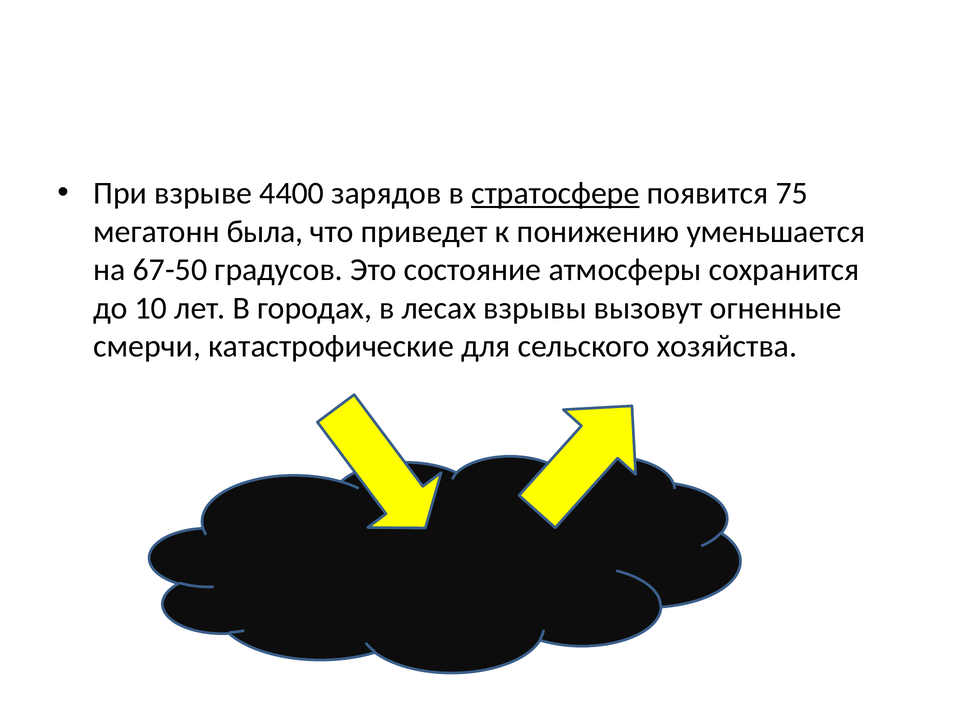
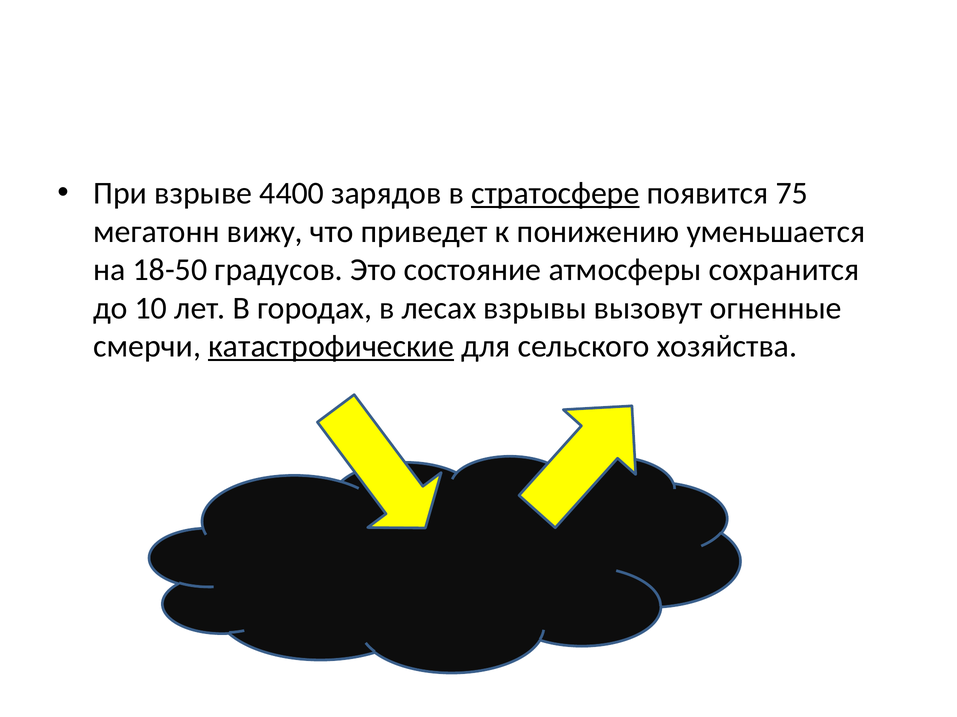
была: была -> вижу
67-50: 67-50 -> 18-50
катастрофические underline: none -> present
